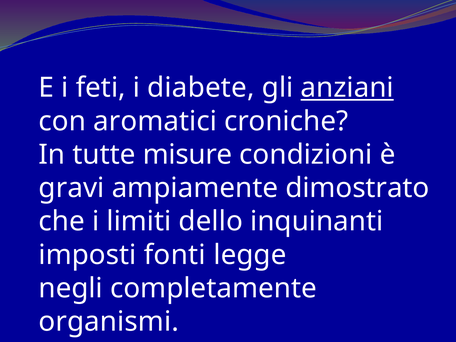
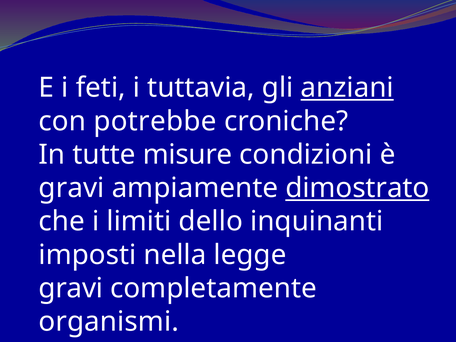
diabete: diabete -> tuttavia
aromatici: aromatici -> potrebbe
dimostrato underline: none -> present
fonti: fonti -> nella
negli at (71, 288): negli -> gravi
